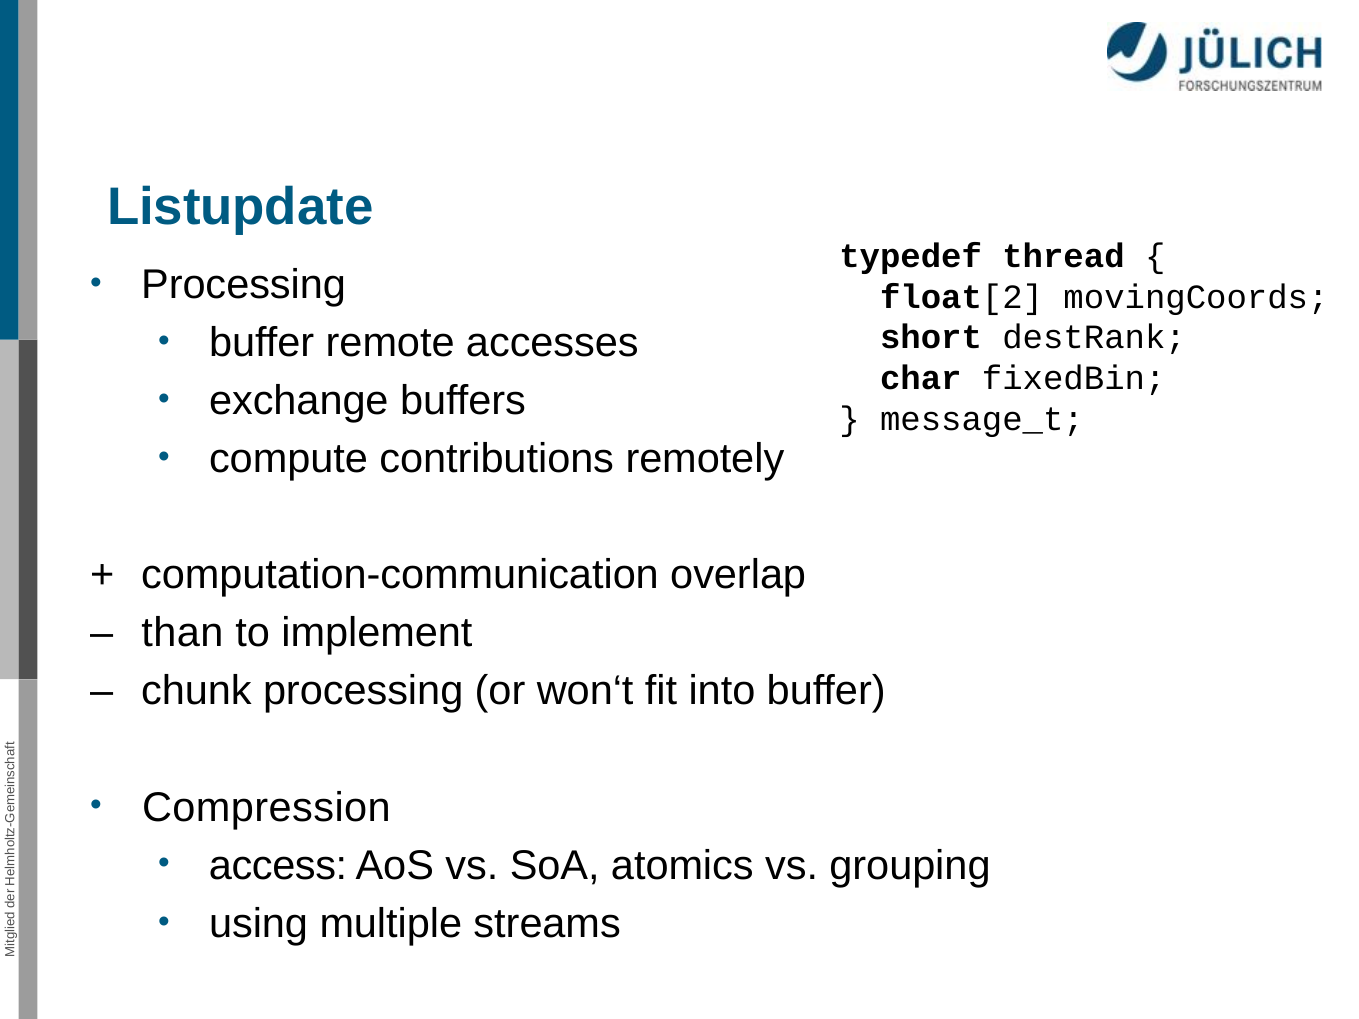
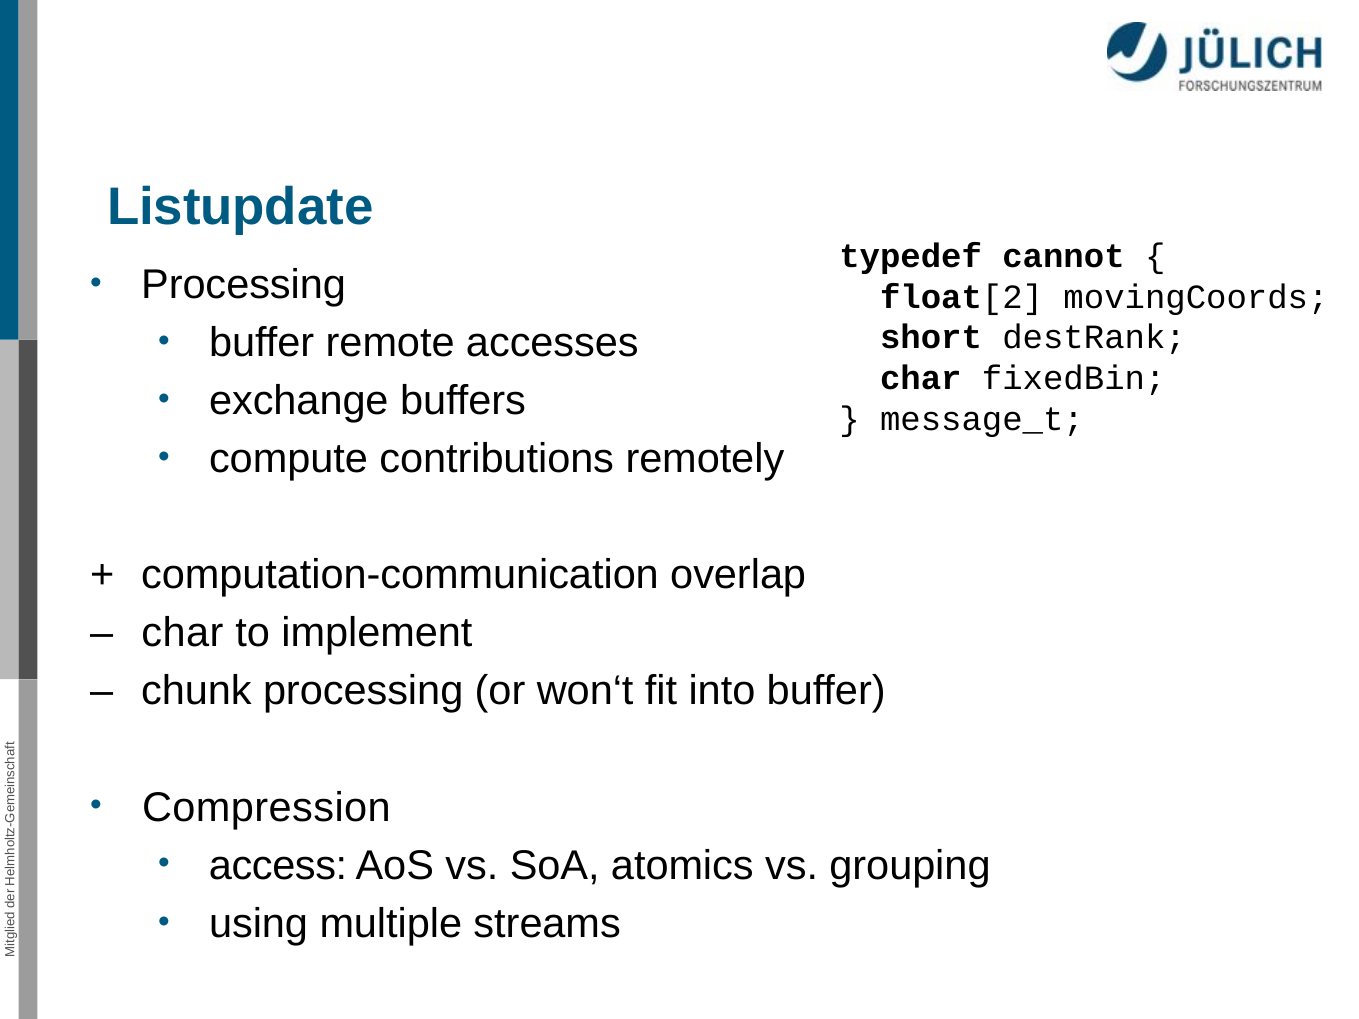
thread: thread -> cannot
than at (182, 633): than -> char
